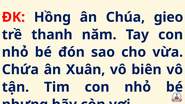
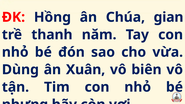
gieo: gieo -> gian
Chứa: Chứa -> Dùng
